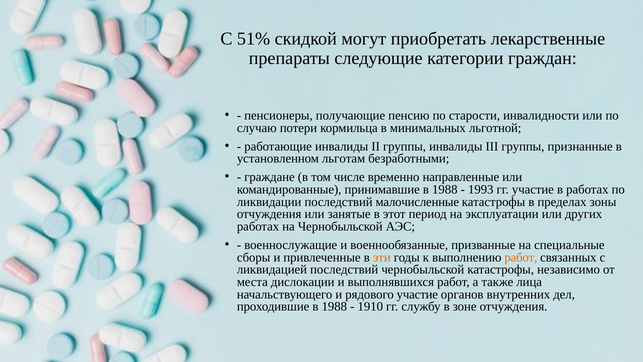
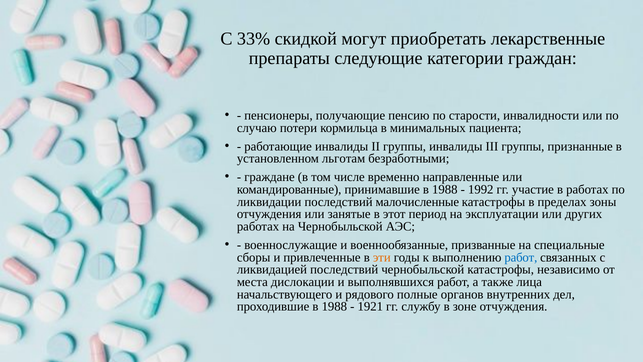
51%: 51% -> 33%
льготной: льготной -> пациента
1993: 1993 -> 1992
работ at (521, 257) colour: orange -> blue
рядового участие: участие -> полные
1910: 1910 -> 1921
